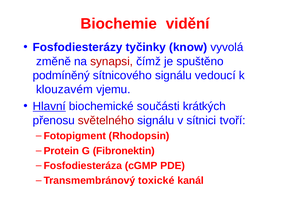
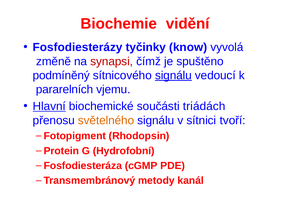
signálu at (173, 75) underline: none -> present
klouzavém: klouzavém -> pararelních
krátkých: krátkých -> triádách
světelného colour: red -> orange
Fibronektin: Fibronektin -> Hydrofobní
toxické: toxické -> metody
